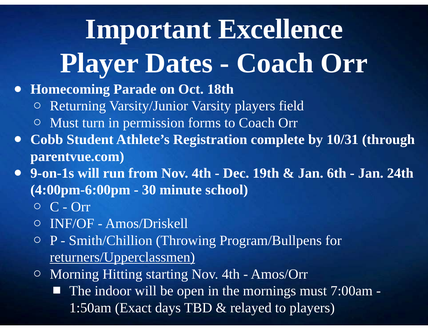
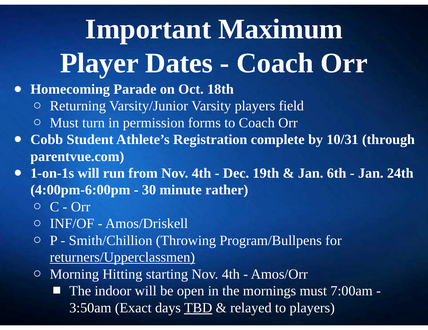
Excellence: Excellence -> Maximum
9-on-1s: 9-on-1s -> 1-on-1s
school: school -> rather
1:50am: 1:50am -> 3:50am
TBD underline: none -> present
